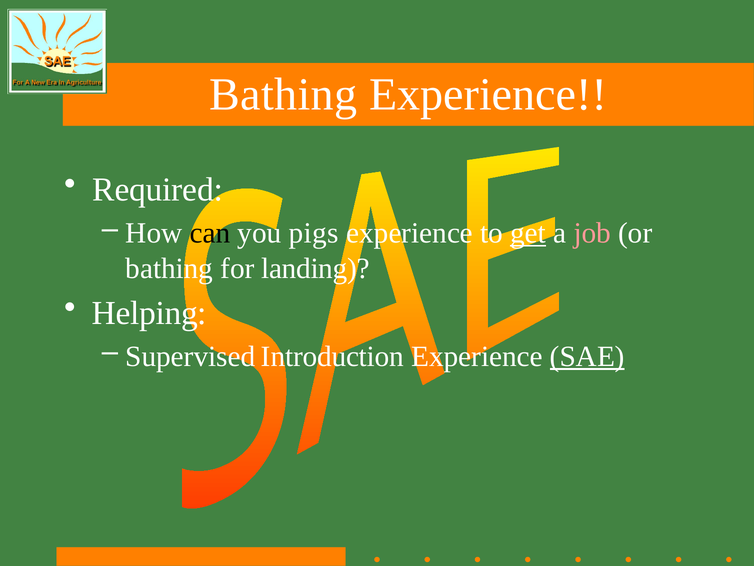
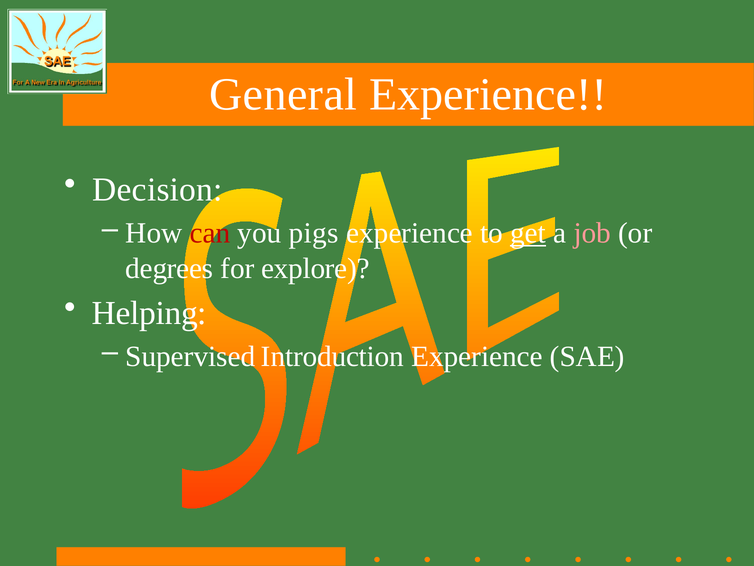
Bathing at (283, 94): Bathing -> General
Required: Required -> Decision
can colour: black -> red
bathing at (169, 268): bathing -> degrees
landing: landing -> explore
SAE underline: present -> none
